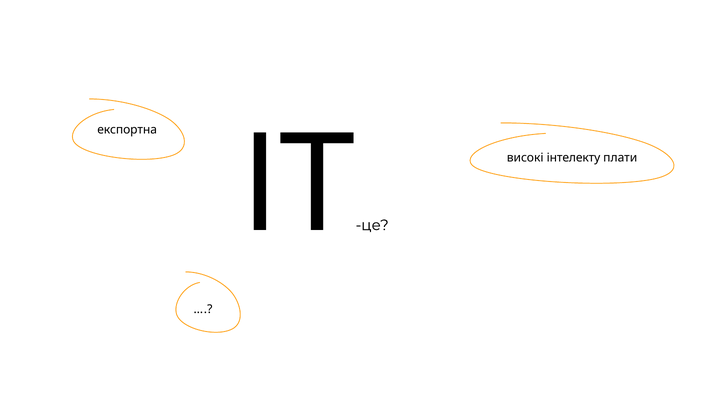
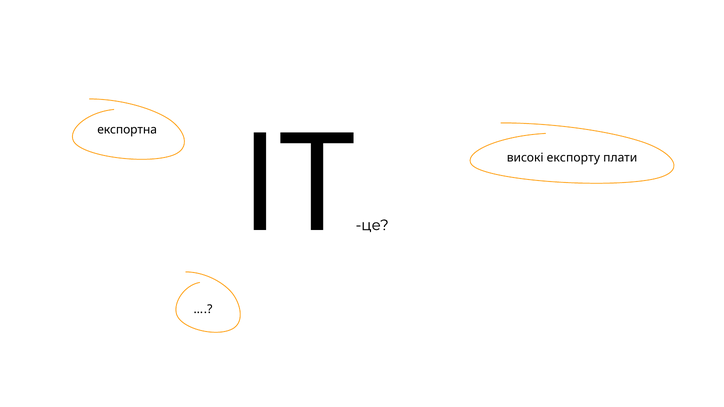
інтелекту: інтелекту -> експорту
